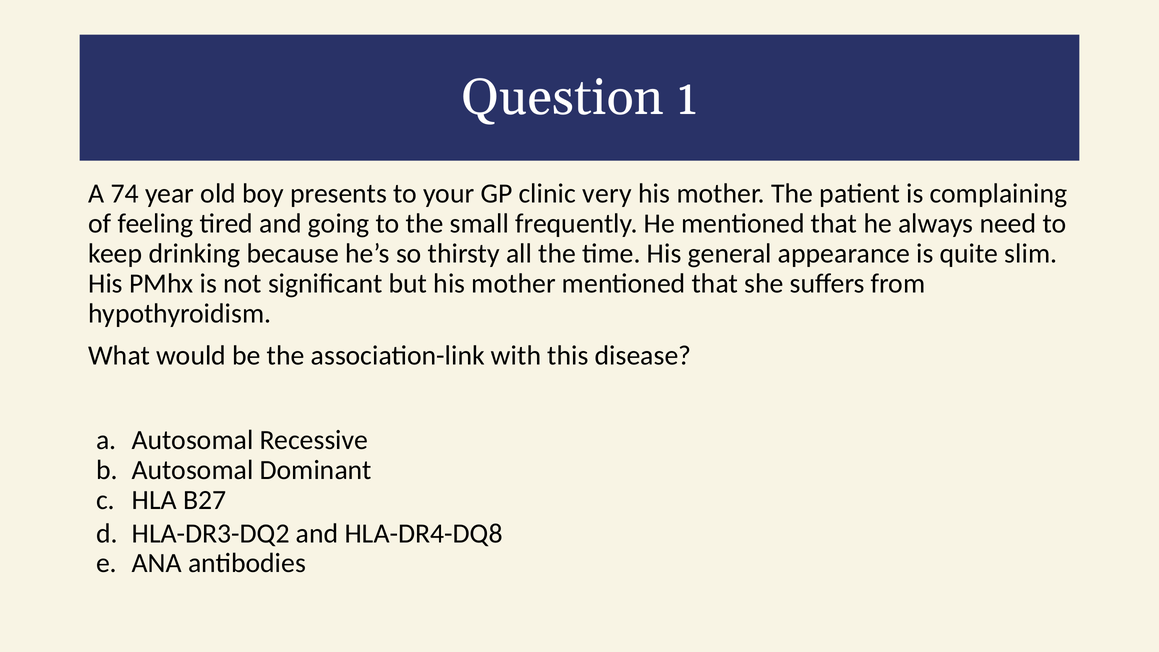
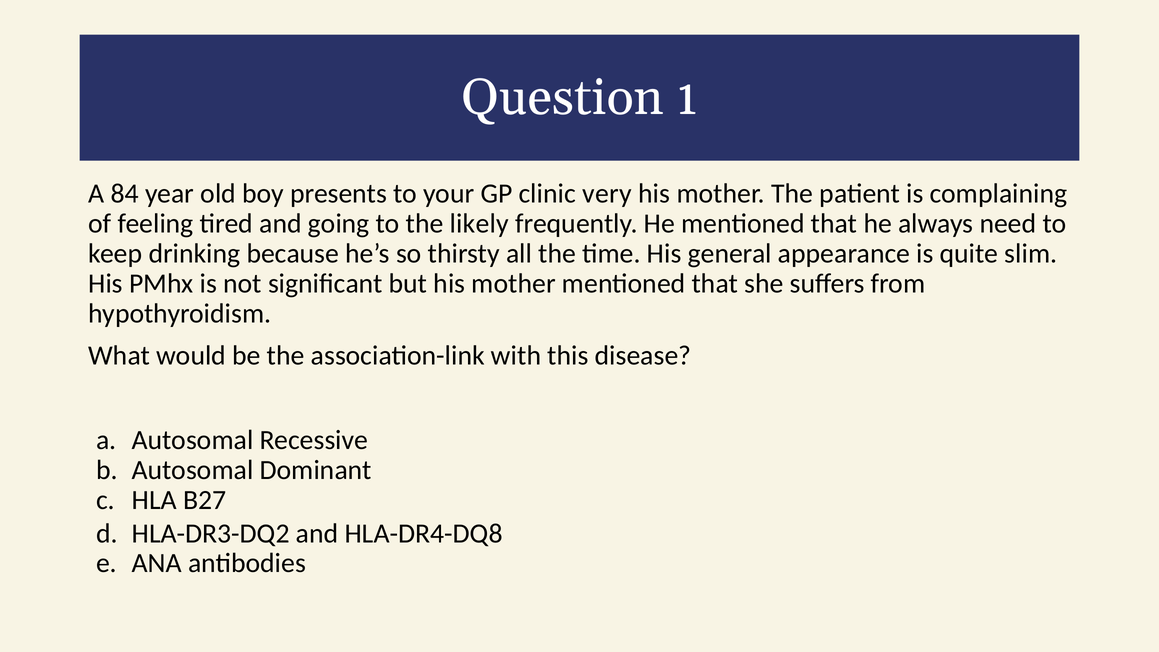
74: 74 -> 84
small: small -> likely
